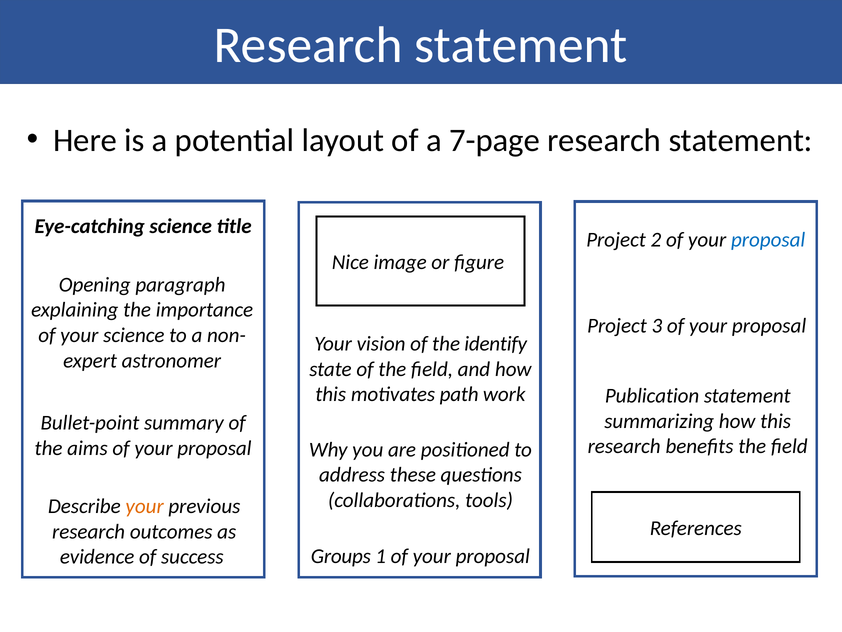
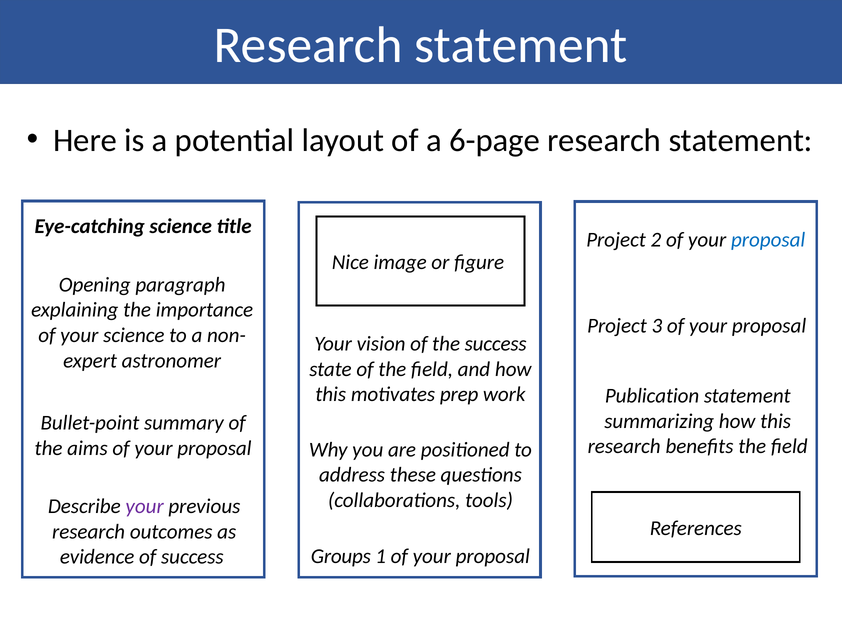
7-page: 7-page -> 6-page
the identify: identify -> success
path: path -> prep
your at (145, 506) colour: orange -> purple
